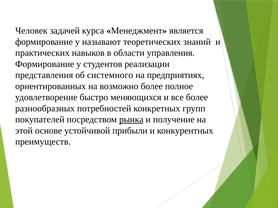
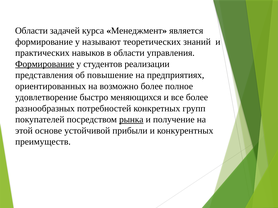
Человек at (31, 31): Человек -> Области
Формирование at (45, 64) underline: none -> present
системного: системного -> повышение
